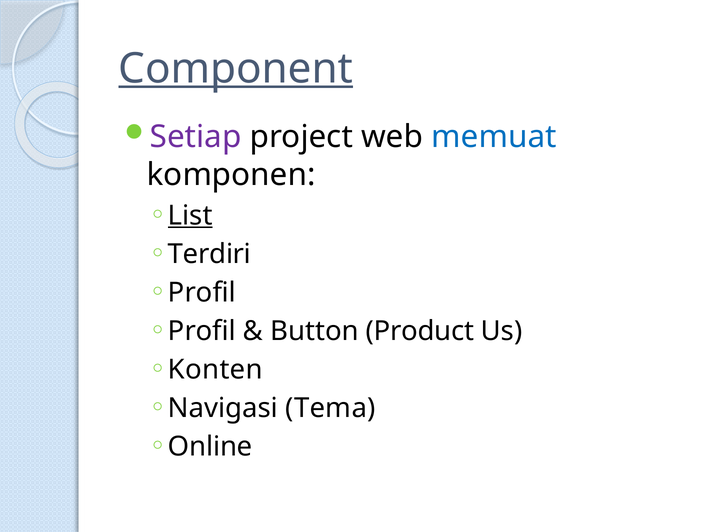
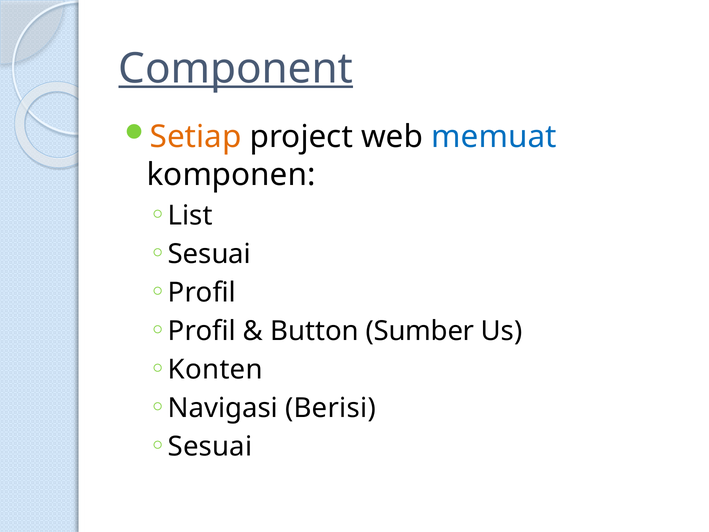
Setiap colour: purple -> orange
List underline: present -> none
Terdiri at (210, 254): Terdiri -> Sesuai
Product: Product -> Sumber
Tema: Tema -> Berisi
Online at (210, 446): Online -> Sesuai
